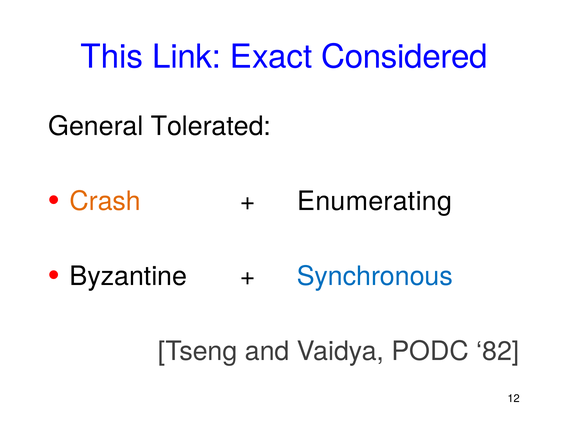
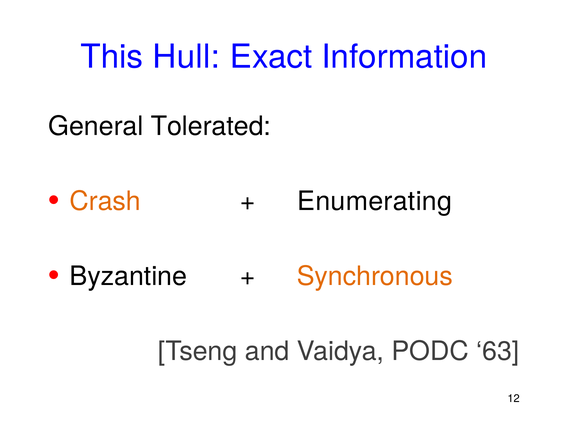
Link: Link -> Hull
Considered: Considered -> Information
Synchronous colour: blue -> orange
82: 82 -> 63
